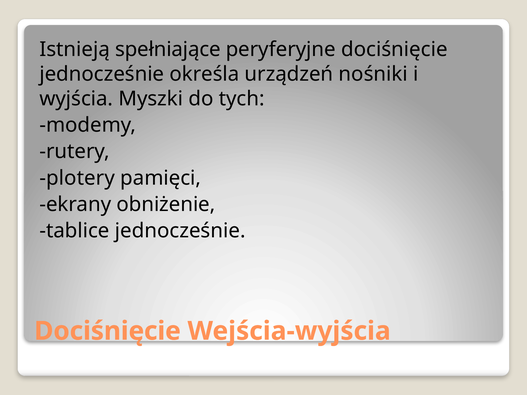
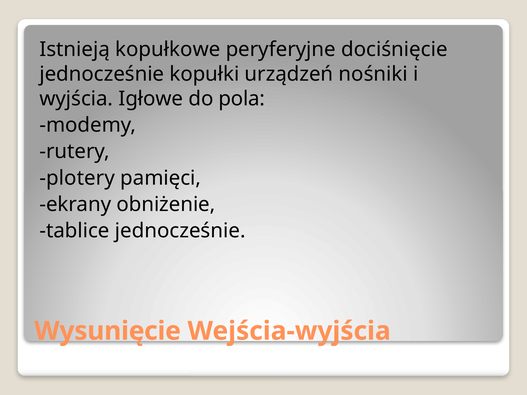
spełniające: spełniające -> kopułkowe
określa: określa -> kopułki
Myszki: Myszki -> Igłowe
tych: tych -> pola
Dociśnięcie at (107, 331): Dociśnięcie -> Wysunięcie
